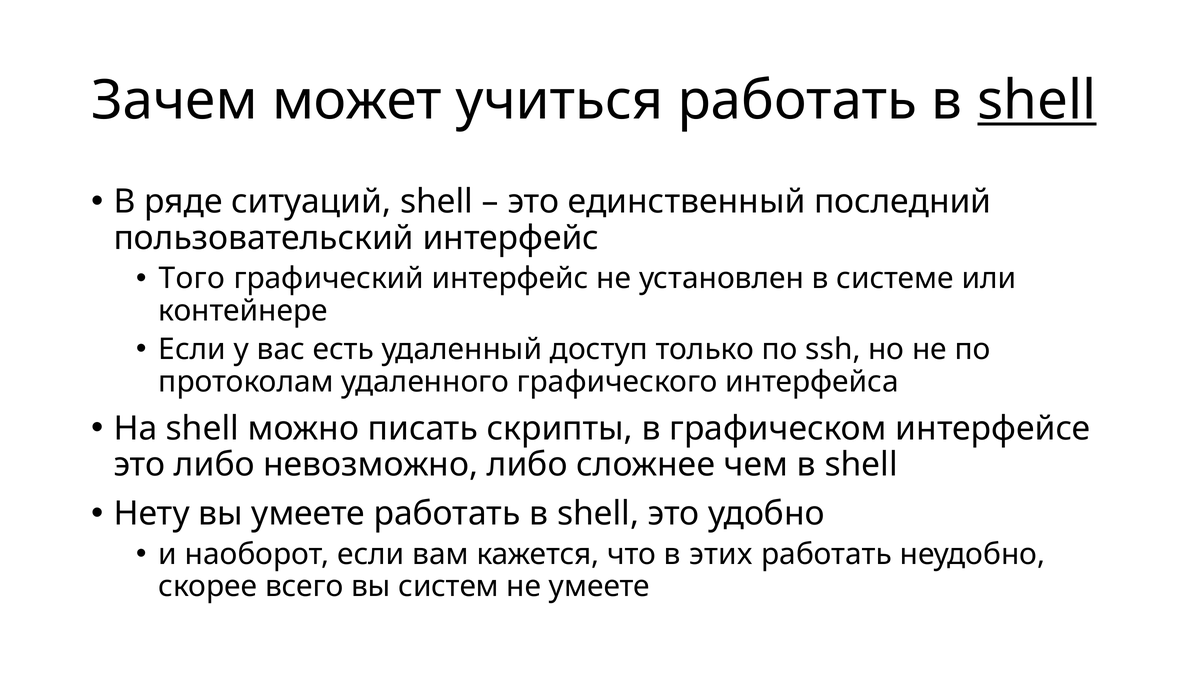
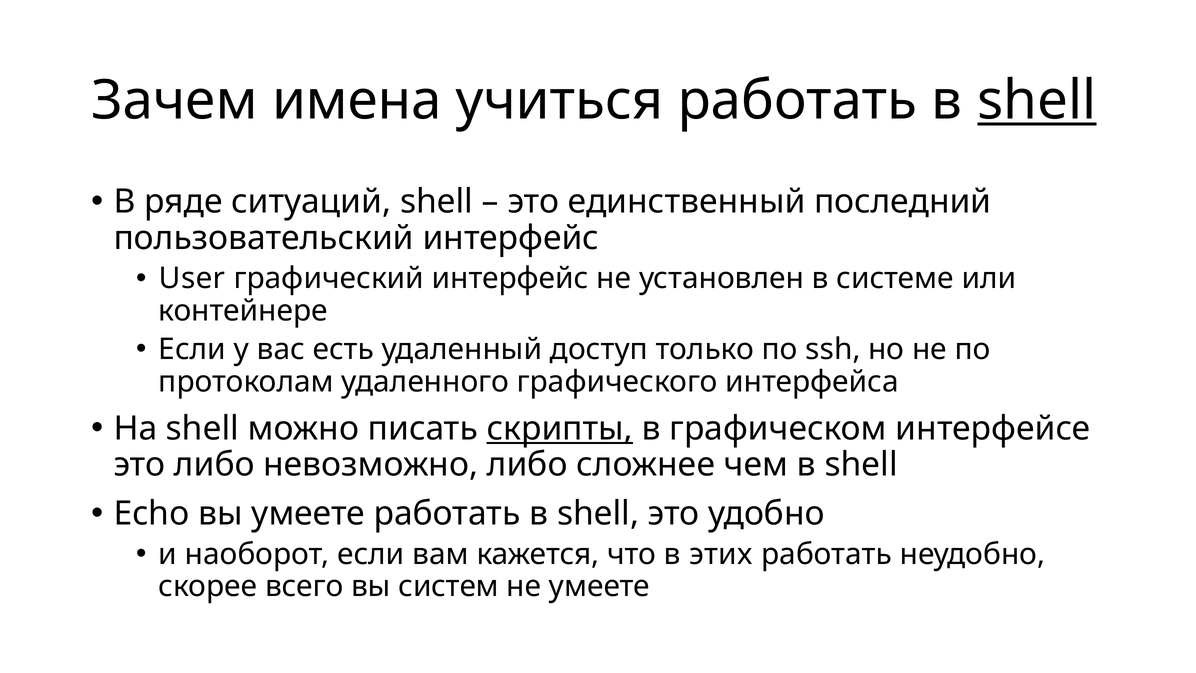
может: может -> имена
Того: Того -> User
скрипты underline: none -> present
Нету: Нету -> Echo
